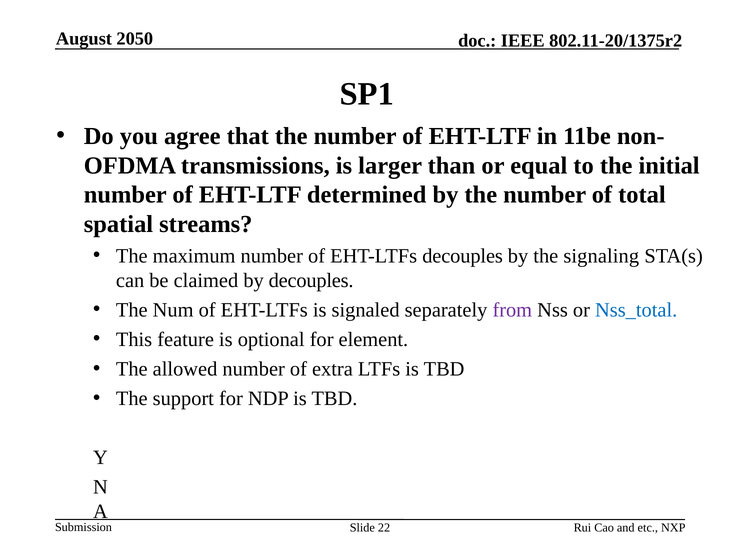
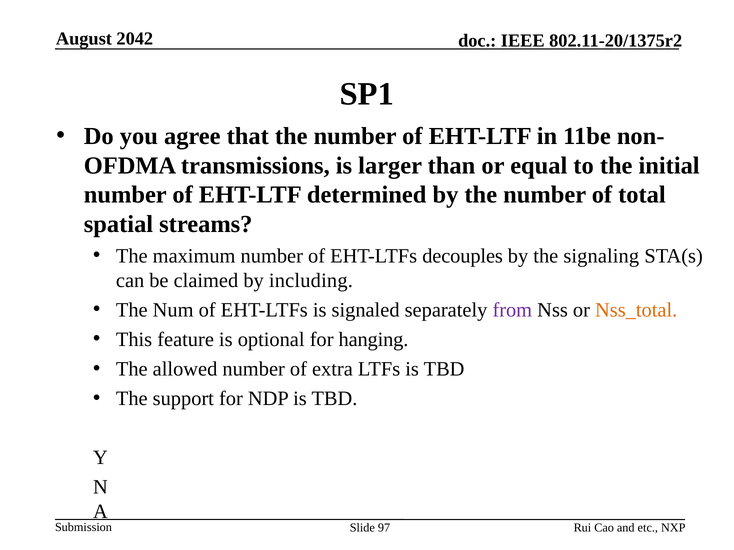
2050: 2050 -> 2042
by decouples: decouples -> including
Nss_total colour: blue -> orange
element: element -> hanging
22: 22 -> 97
